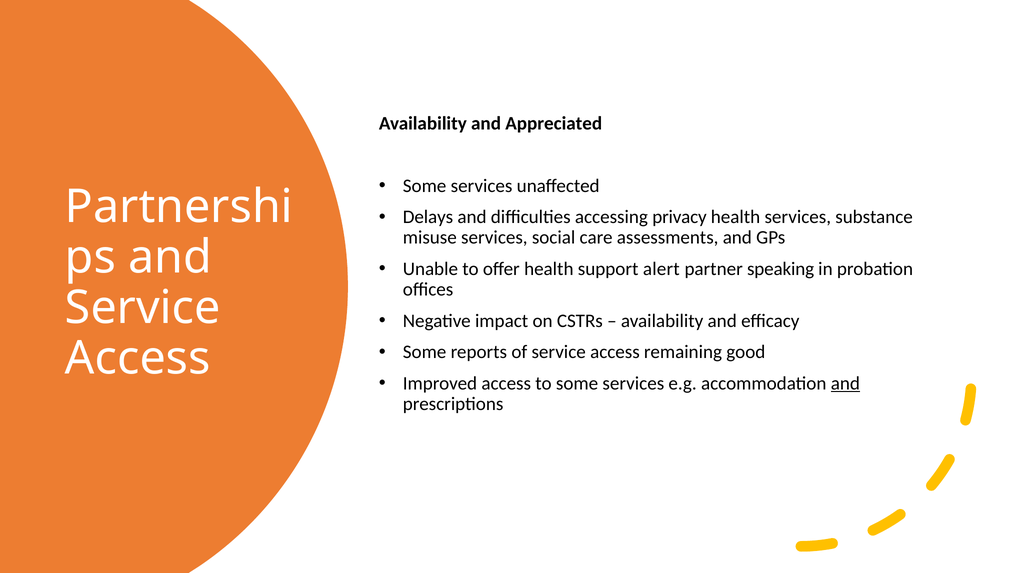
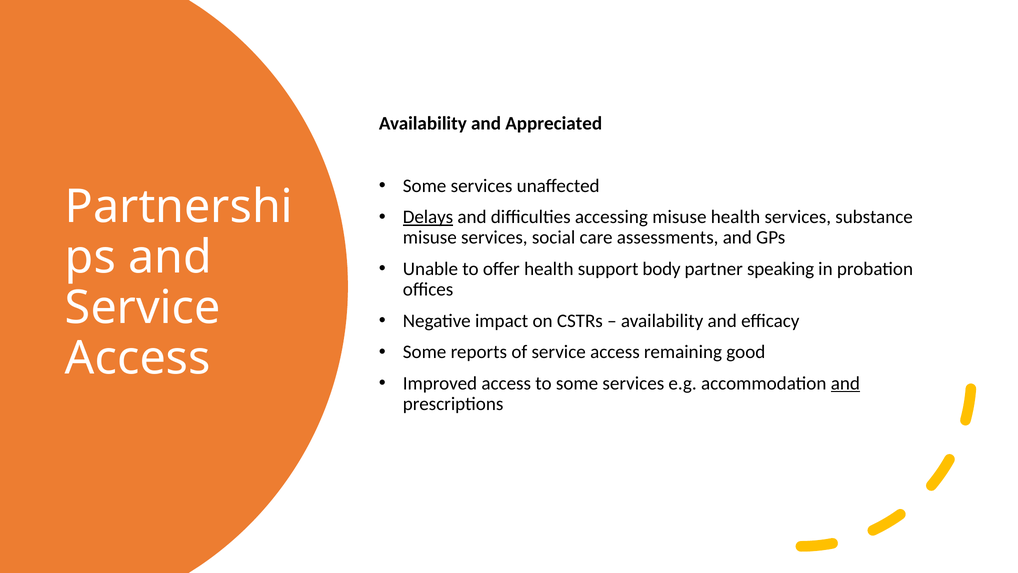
Delays underline: none -> present
accessing privacy: privacy -> misuse
alert: alert -> body
